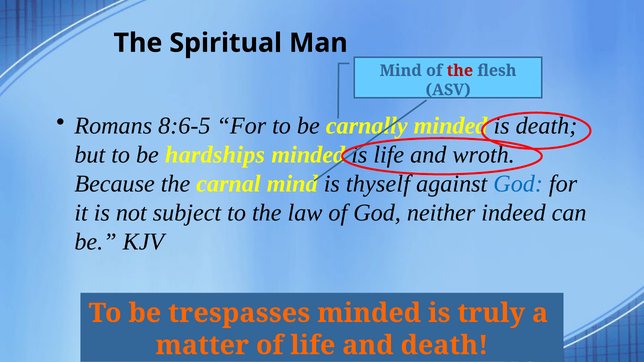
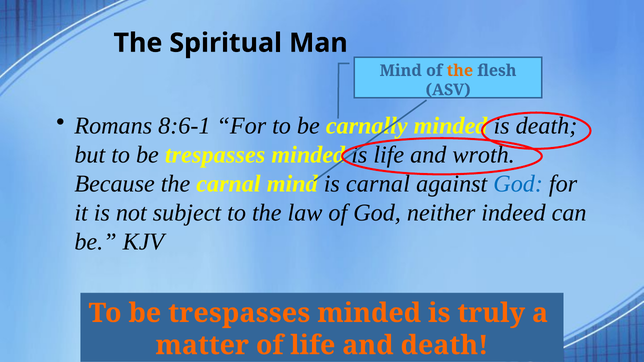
the at (460, 71) colour: red -> orange
8:6-5: 8:6-5 -> 8:6-1
but to be hardships: hardships -> trespasses
is thyself: thyself -> carnal
